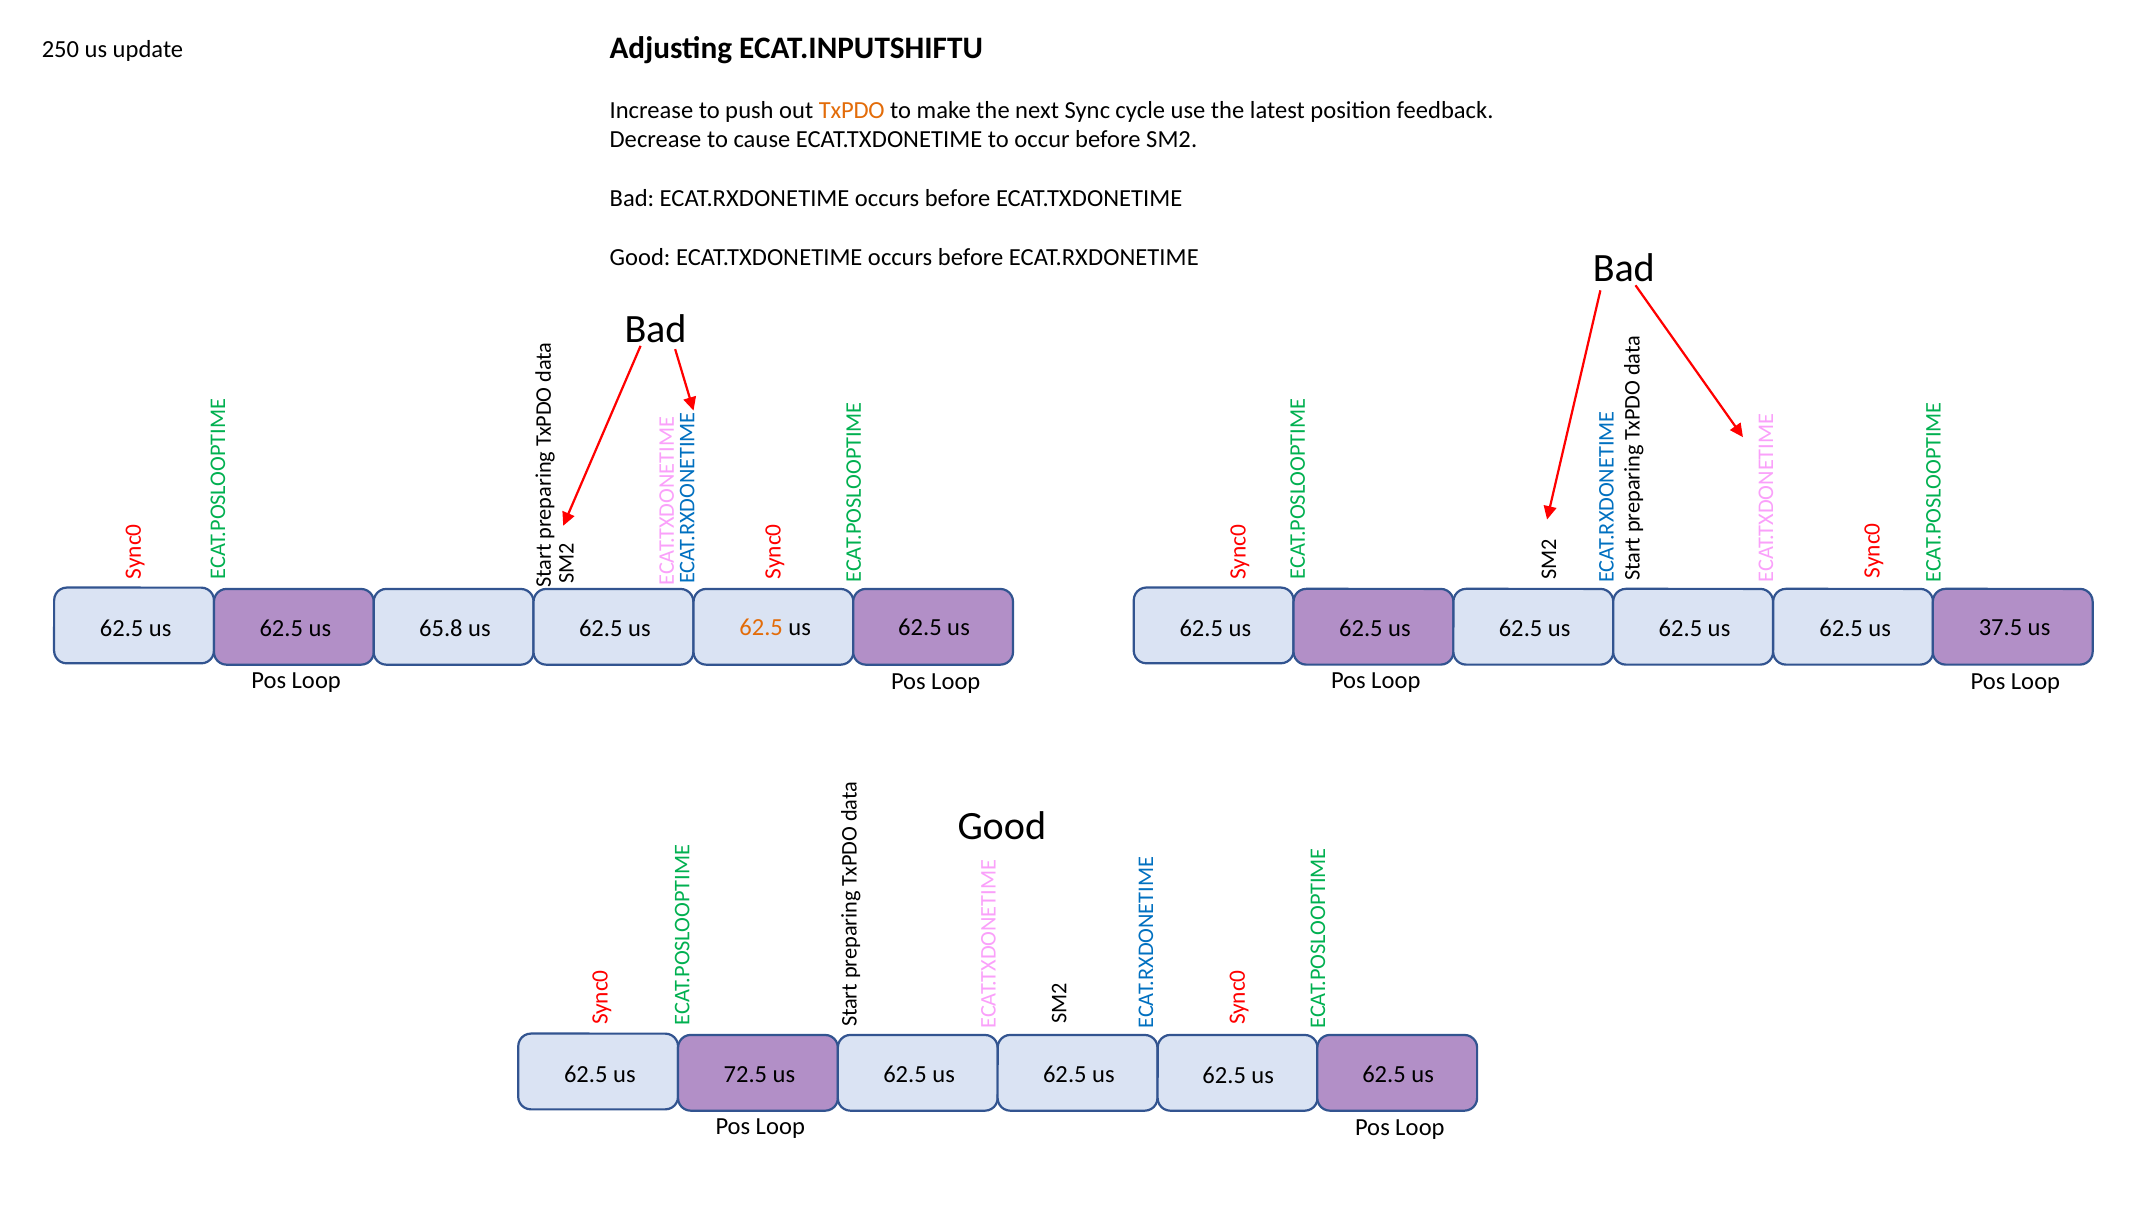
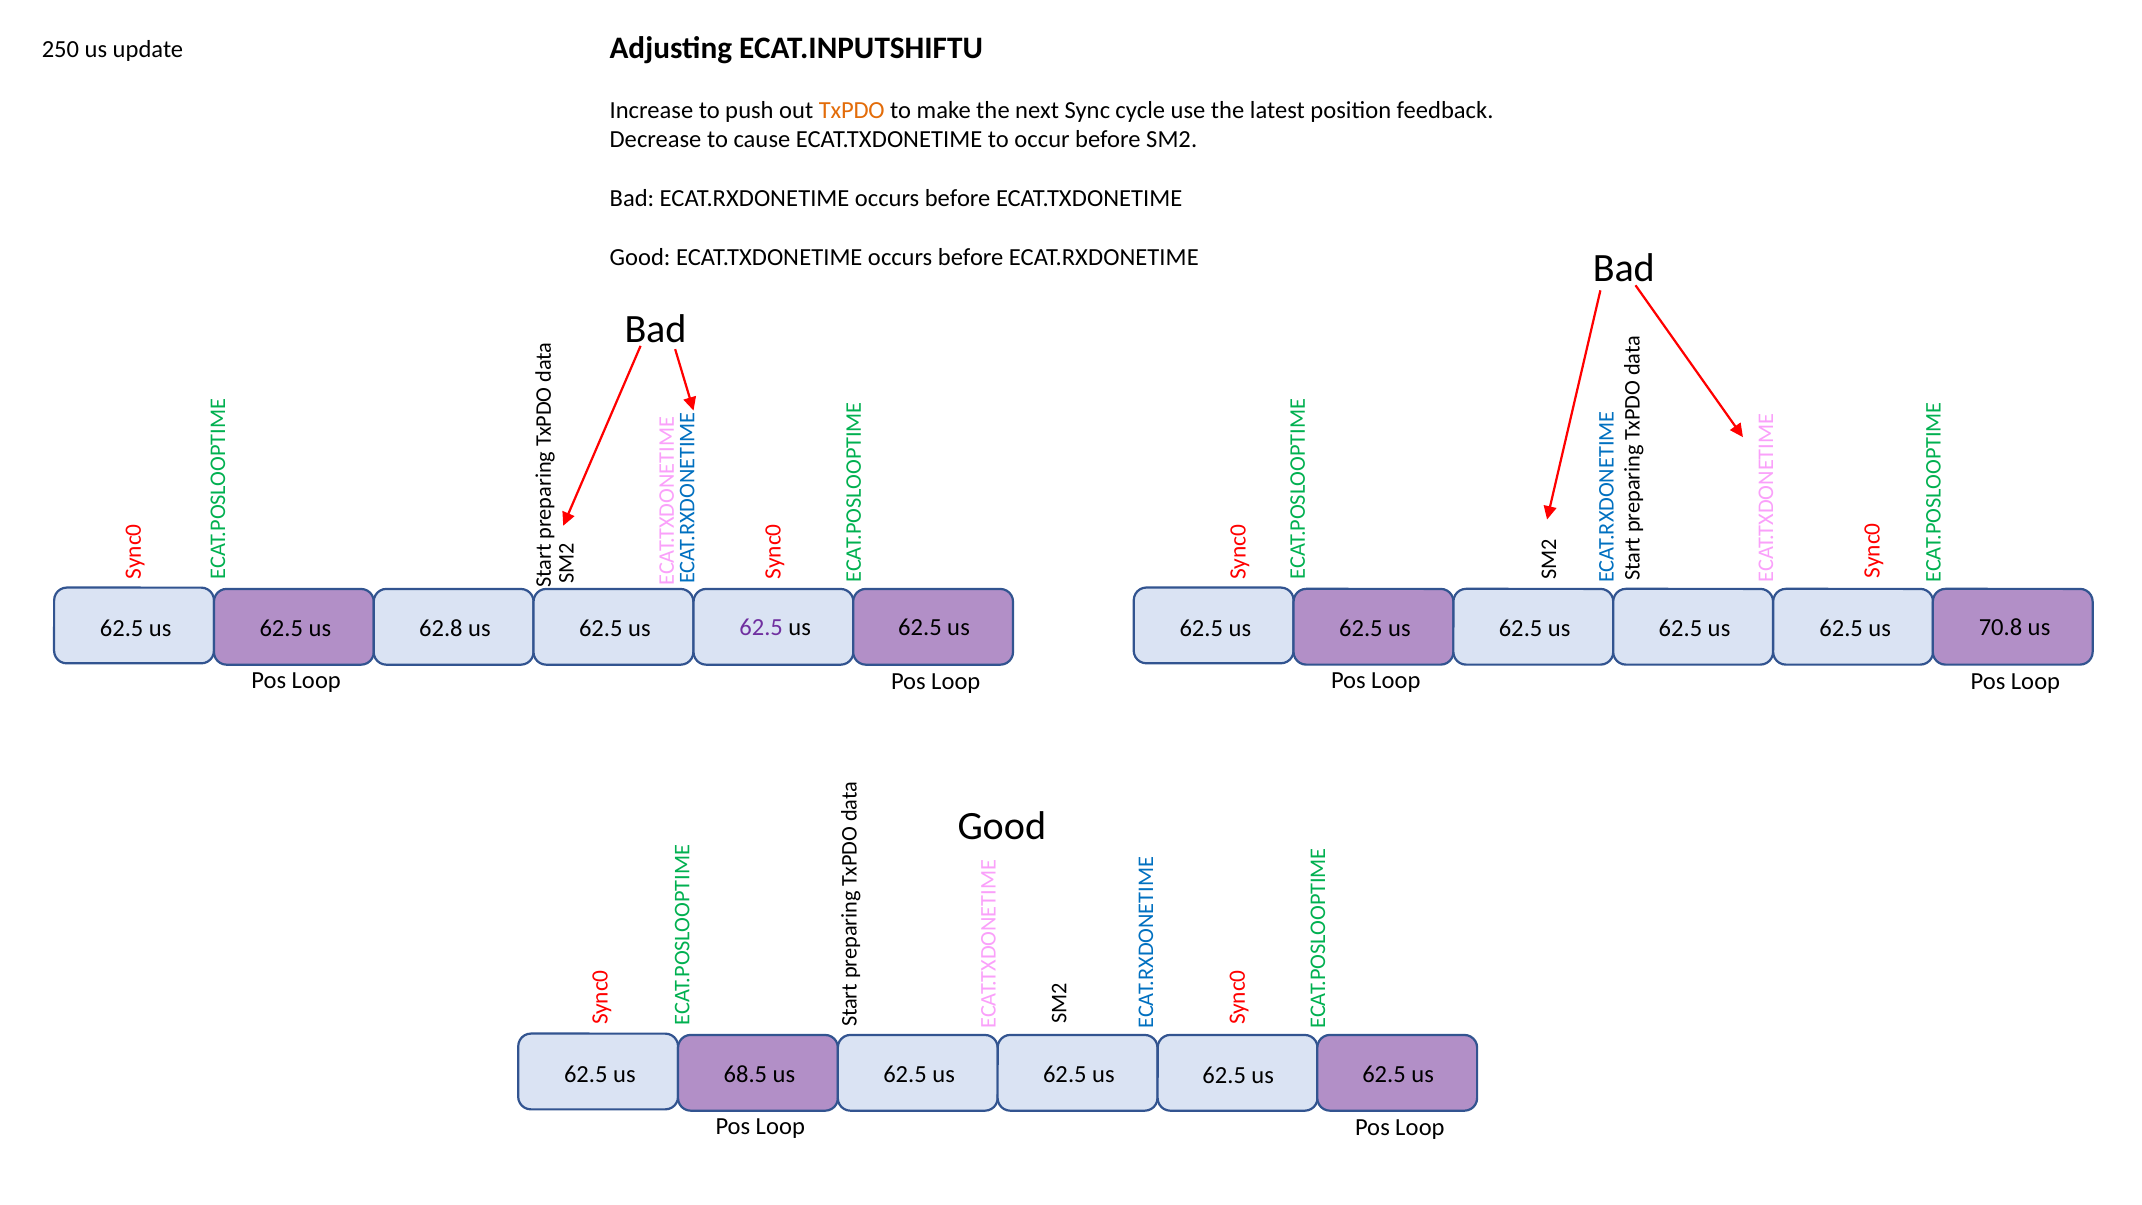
62.5 at (761, 627) colour: orange -> purple
37.5: 37.5 -> 70.8
65.8: 65.8 -> 62.8
72.5: 72.5 -> 68.5
